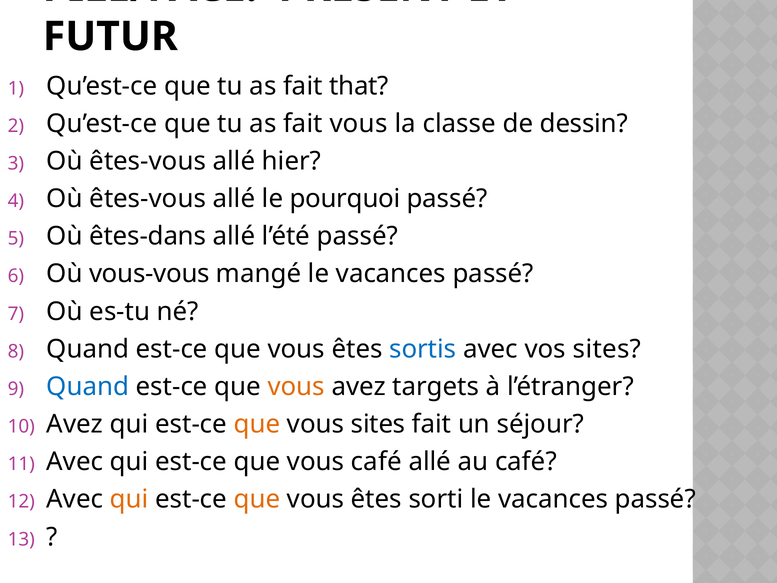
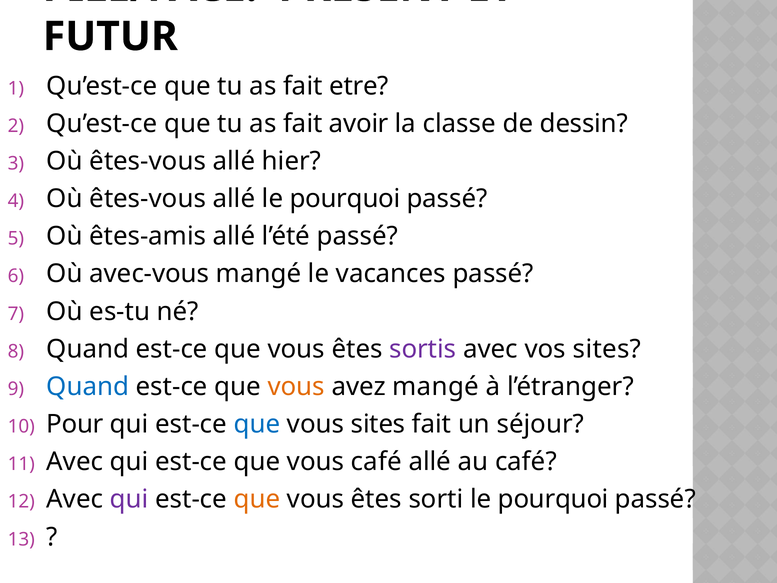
that: that -> etre
fait vous: vous -> avoir
êtes-dans: êtes-dans -> êtes-amis
vous-vous: vous-vous -> avec-vous
sortis colour: blue -> purple
avez targets: targets -> mangé
Avez at (75, 424): Avez -> Pour
que at (257, 424) colour: orange -> blue
qui at (129, 499) colour: orange -> purple
sorti le vacances: vacances -> pourquoi
